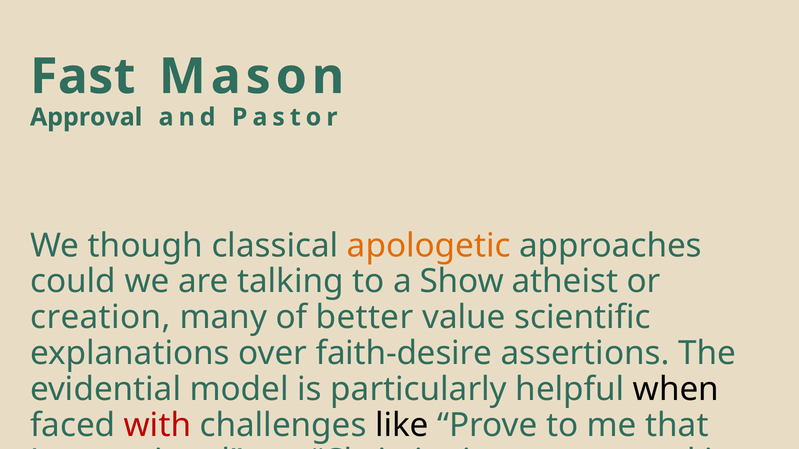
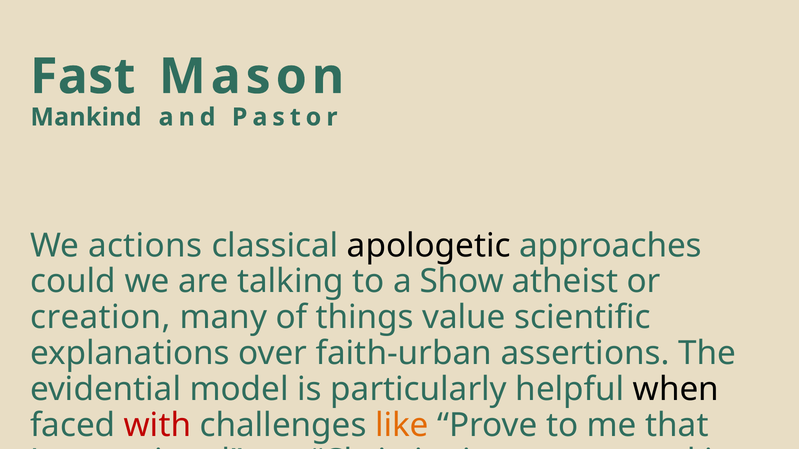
Approval: Approval -> Mankind
though: though -> actions
apologetic colour: orange -> black
better: better -> things
faith-desire: faith-desire -> faith-urban
like colour: black -> orange
